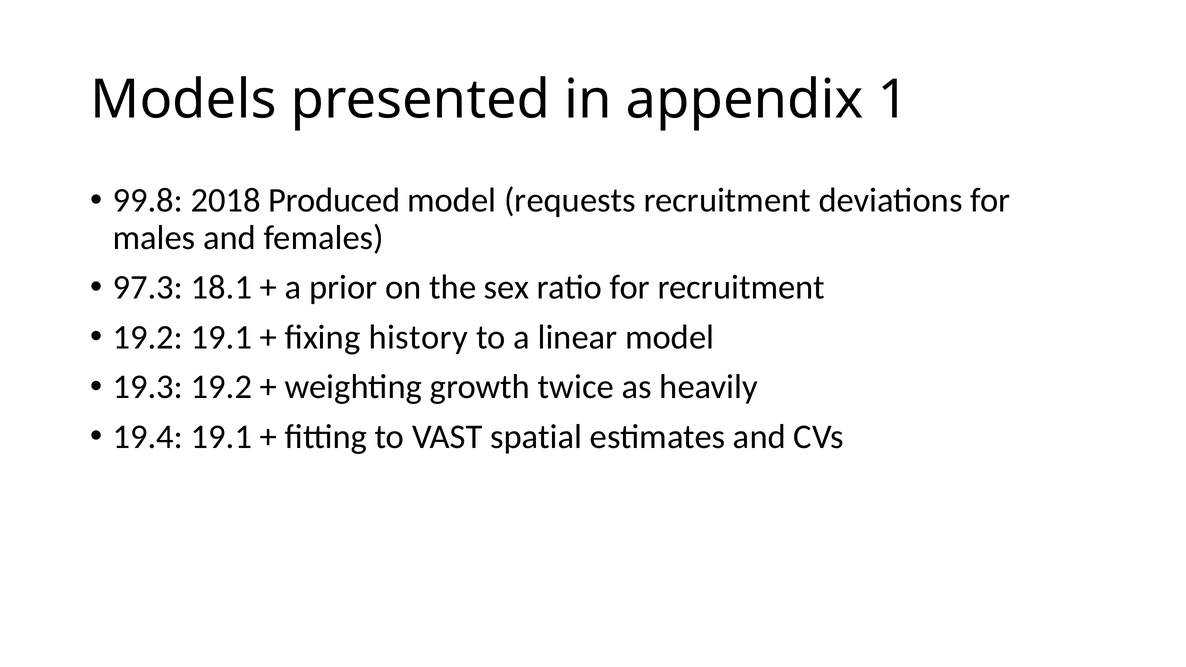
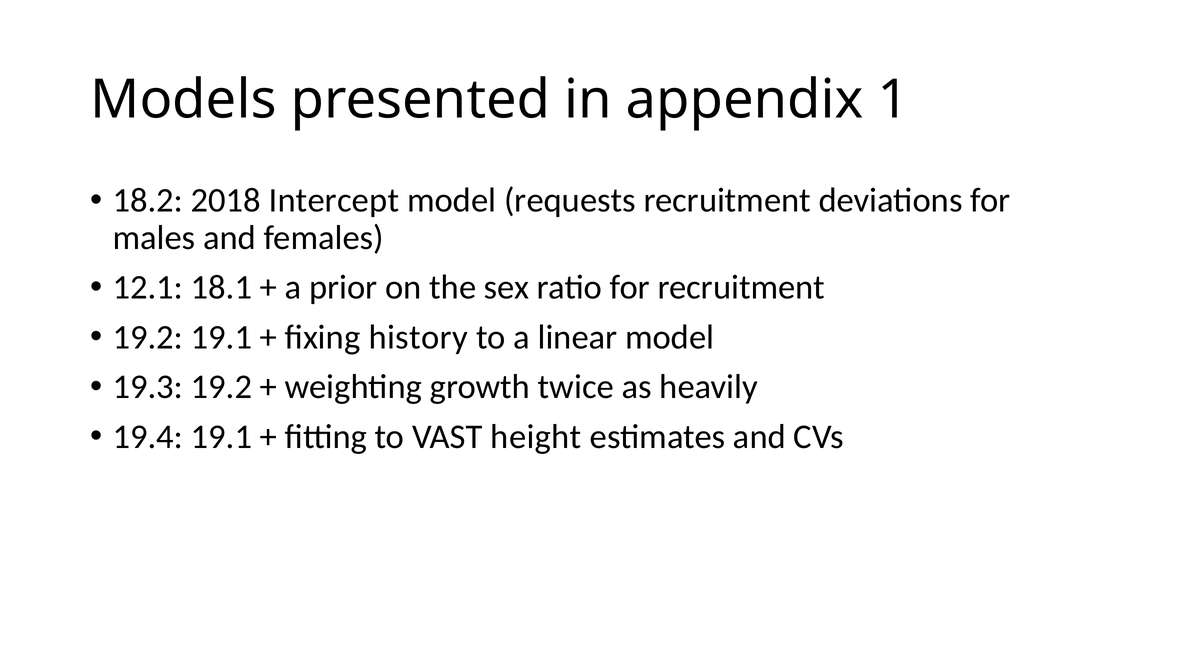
99.8: 99.8 -> 18.2
Produced: Produced -> Intercept
97.3: 97.3 -> 12.1
spatial: spatial -> height
